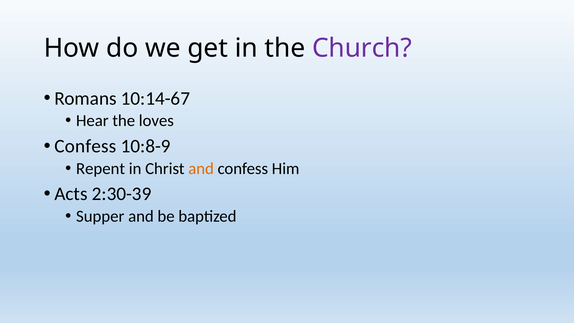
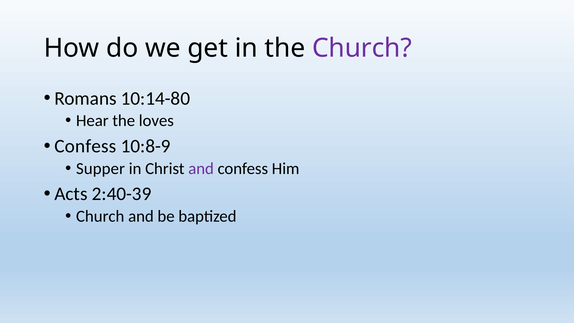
10:14-67: 10:14-67 -> 10:14-80
Repent: Repent -> Supper
and at (201, 168) colour: orange -> purple
2:30-39: 2:30-39 -> 2:40-39
Supper at (100, 216): Supper -> Church
